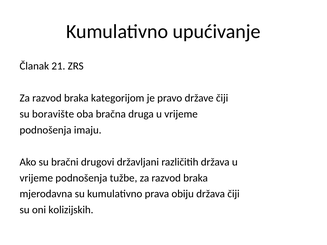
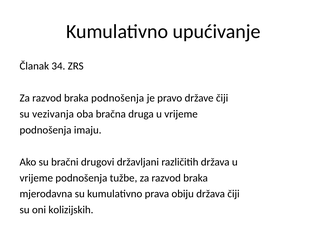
21: 21 -> 34
braka kategorijom: kategorijom -> podnošenja
boravište: boravište -> vezivanja
